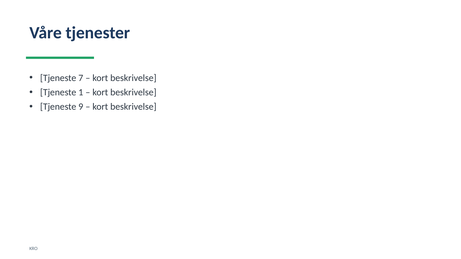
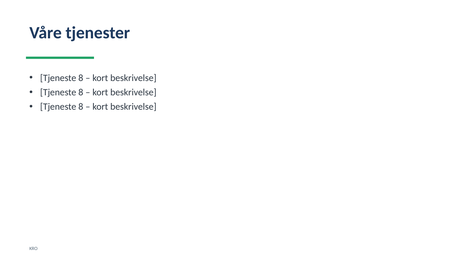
7 at (81, 78): 7 -> 8
1 at (81, 92): 1 -> 8
9 at (81, 107): 9 -> 8
